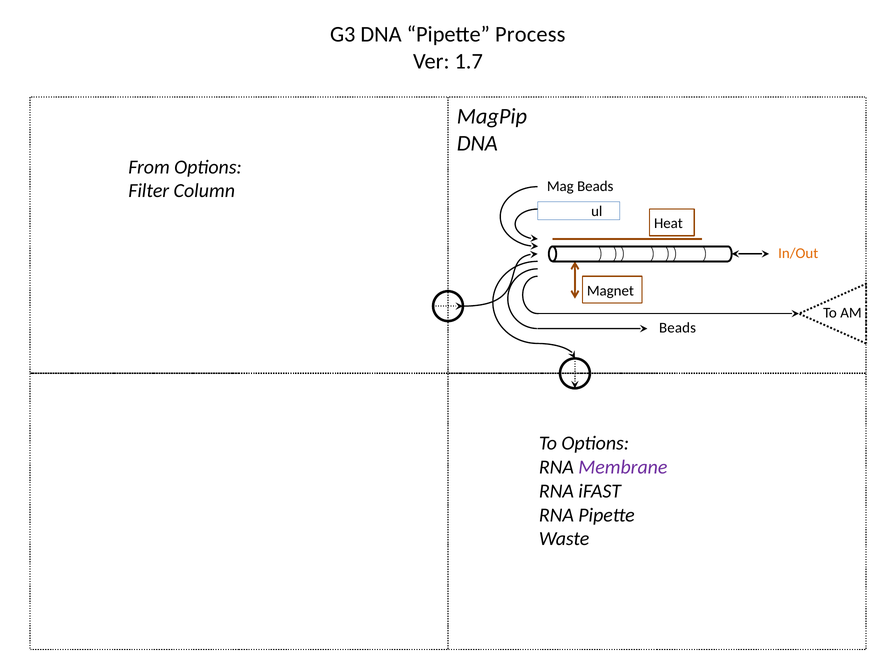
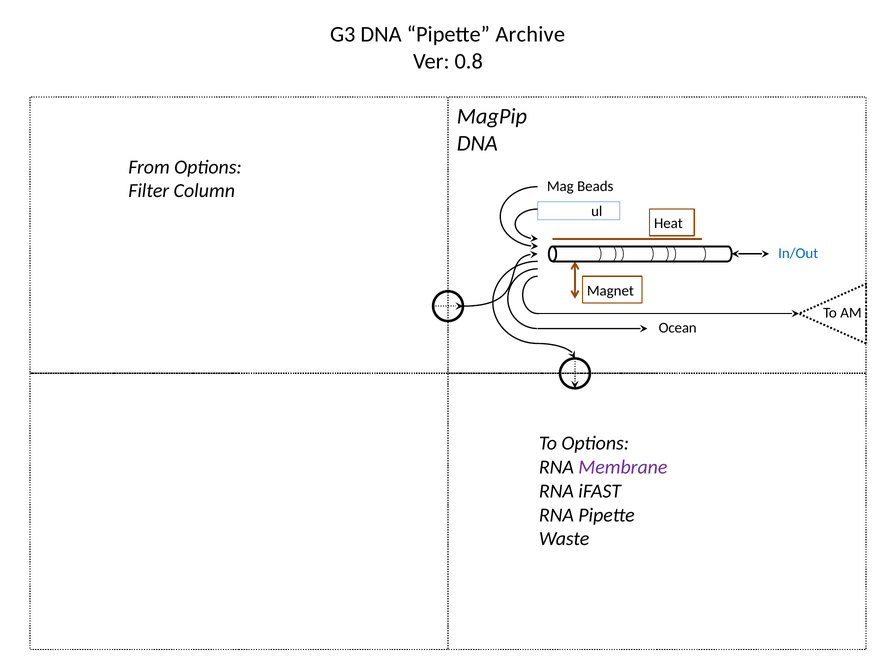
Process: Process -> Archive
1.7: 1.7 -> 0.8
In/Out colour: orange -> blue
Beads at (678, 328): Beads -> Ocean
